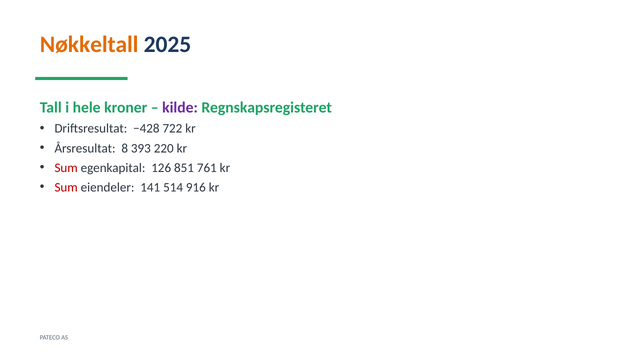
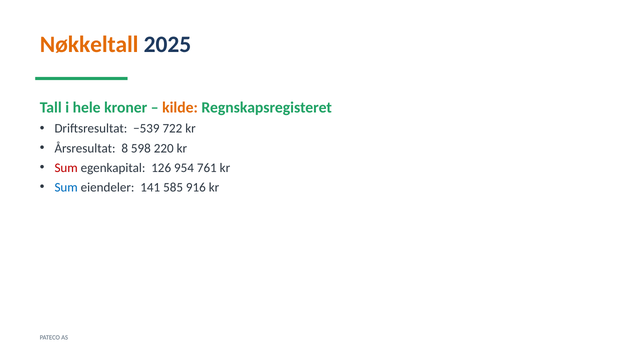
kilde colour: purple -> orange
−428: −428 -> −539
393: 393 -> 598
851: 851 -> 954
Sum at (66, 187) colour: red -> blue
514: 514 -> 585
